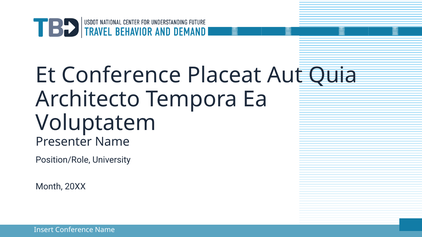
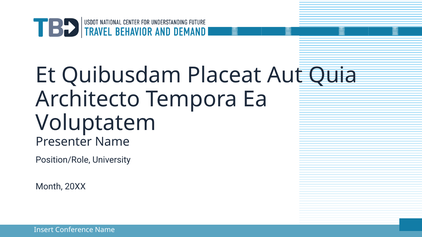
Et Conference: Conference -> Quibusdam
